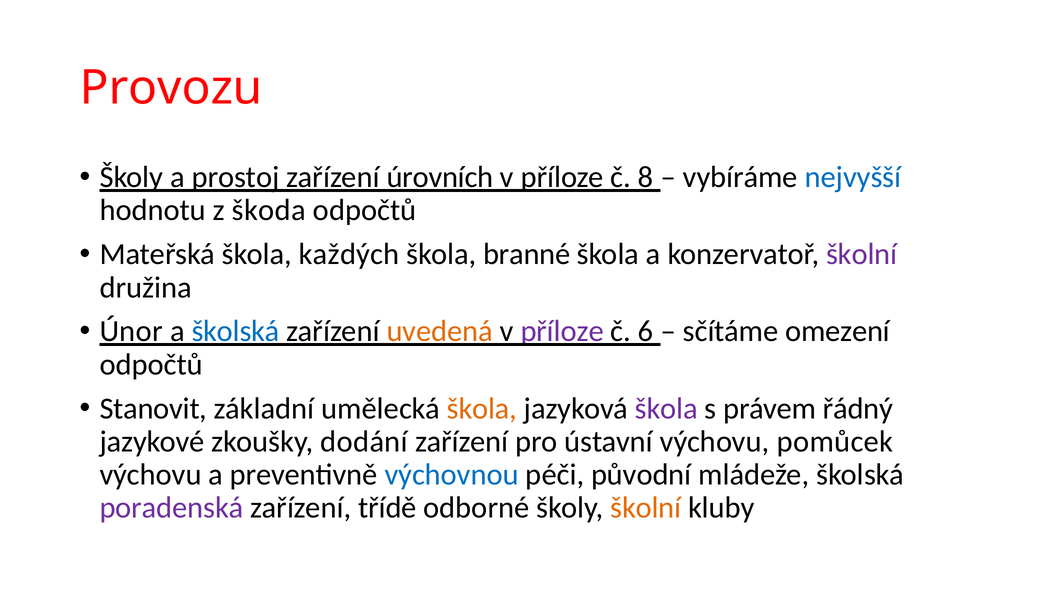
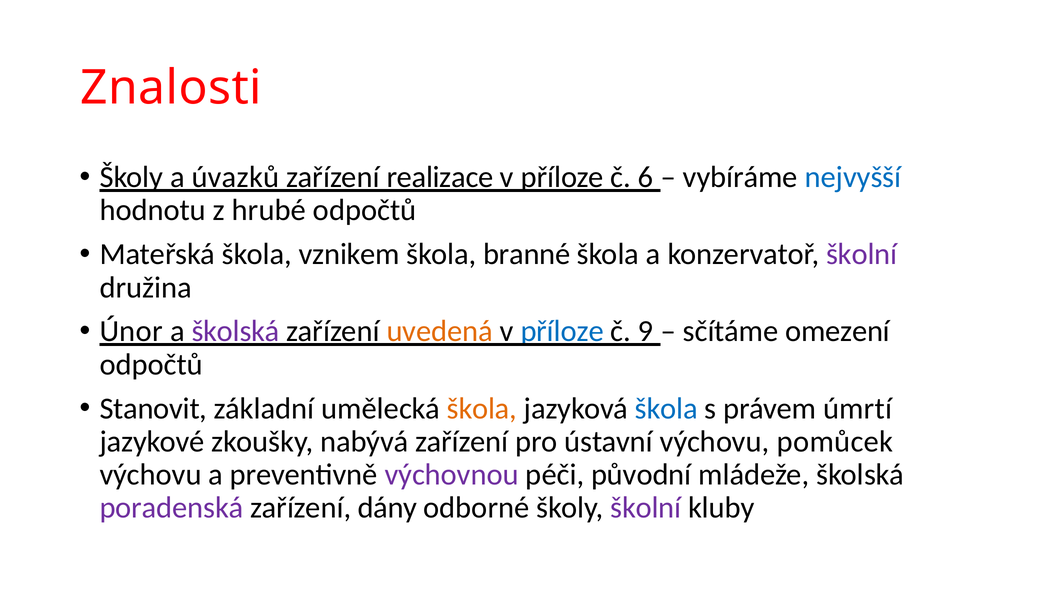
Provozu: Provozu -> Znalosti
prostoj: prostoj -> úvazků
úrovních: úrovních -> realizace
8: 8 -> 6
škoda: škoda -> hrubé
každých: každých -> vznikem
školská at (236, 331) colour: blue -> purple
příloze at (562, 331) colour: purple -> blue
6: 6 -> 9
škola at (666, 408) colour: purple -> blue
řádný: řádný -> úmrtí
dodání: dodání -> nabývá
výchovnou colour: blue -> purple
třídě: třídě -> dány
školní at (646, 507) colour: orange -> purple
